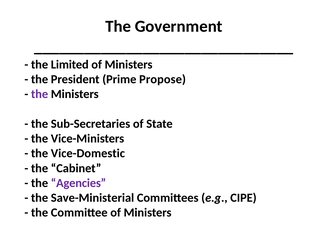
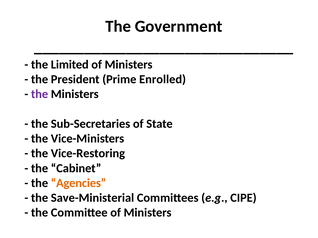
Propose: Propose -> Enrolled
Vice-Domestic: Vice-Domestic -> Vice-Restoring
Agencies colour: purple -> orange
